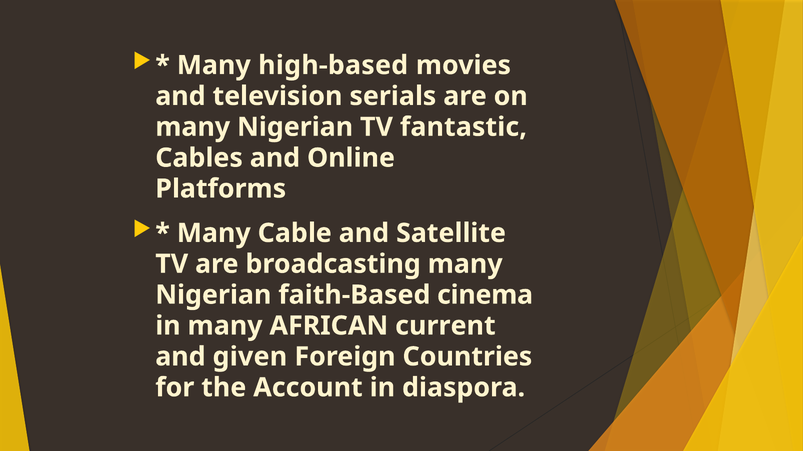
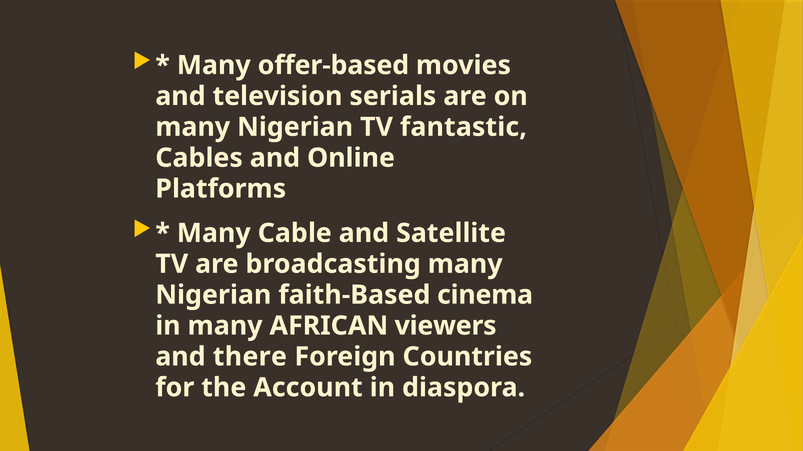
high-based: high-based -> offer-based
current: current -> viewers
given: given -> there
